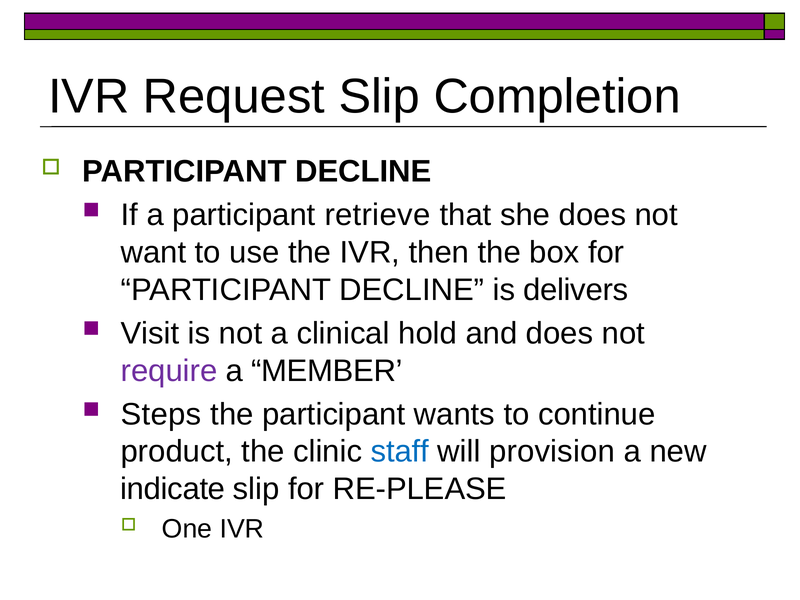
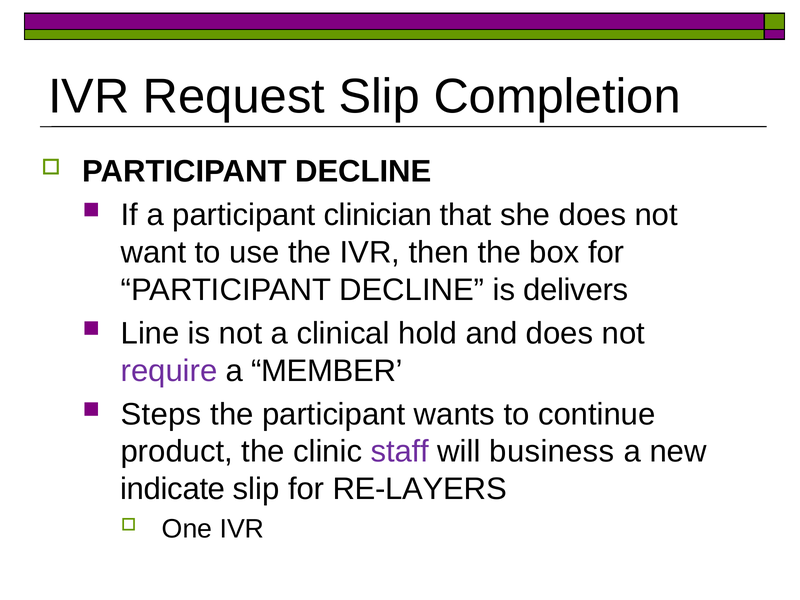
retrieve: retrieve -> clinician
Visit: Visit -> Line
staff colour: blue -> purple
provision: provision -> business
RE-PLEASE: RE-PLEASE -> RE-LAYERS
